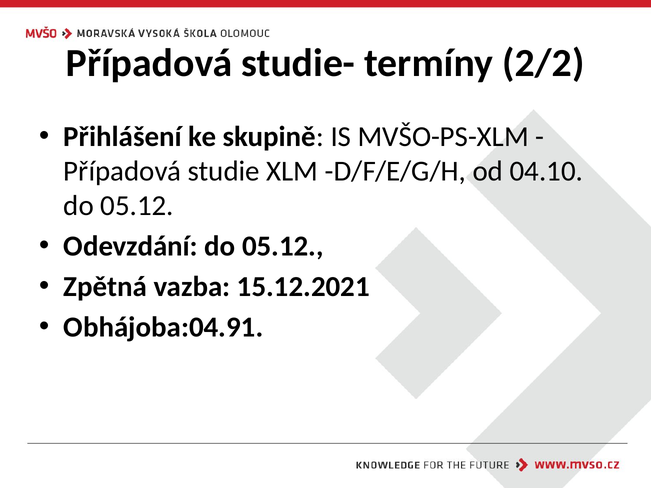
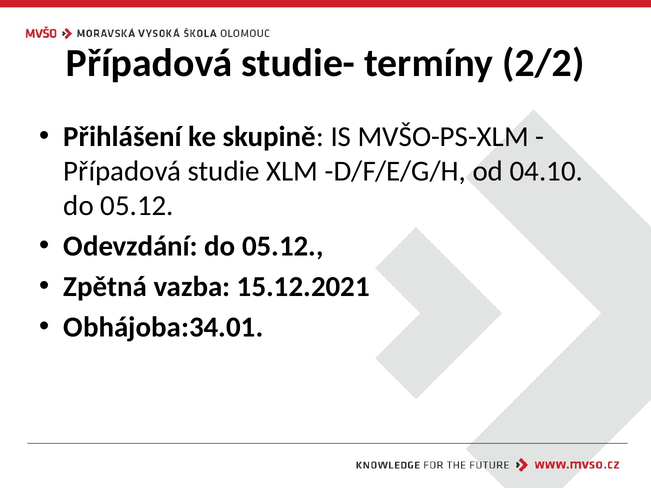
Obhájoba:04.91: Obhájoba:04.91 -> Obhájoba:34.01
